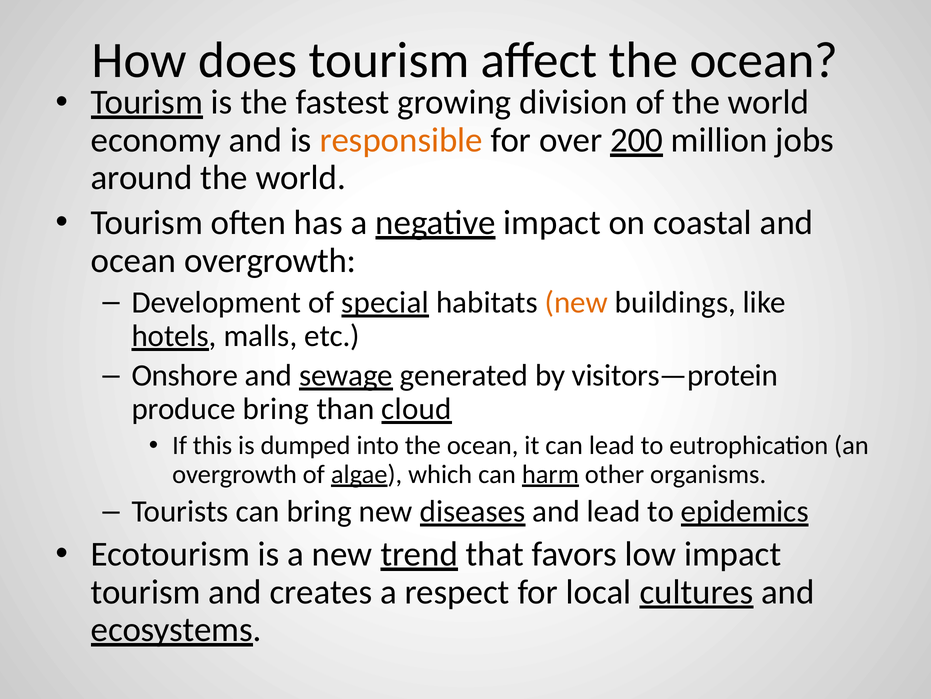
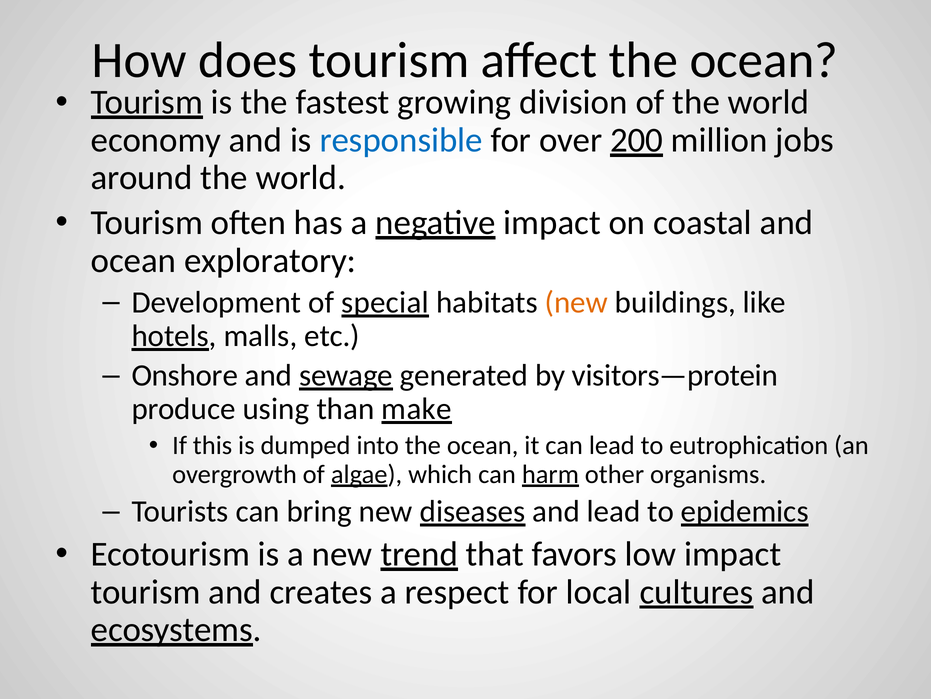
responsible colour: orange -> blue
ocean overgrowth: overgrowth -> exploratory
produce bring: bring -> using
cloud: cloud -> make
